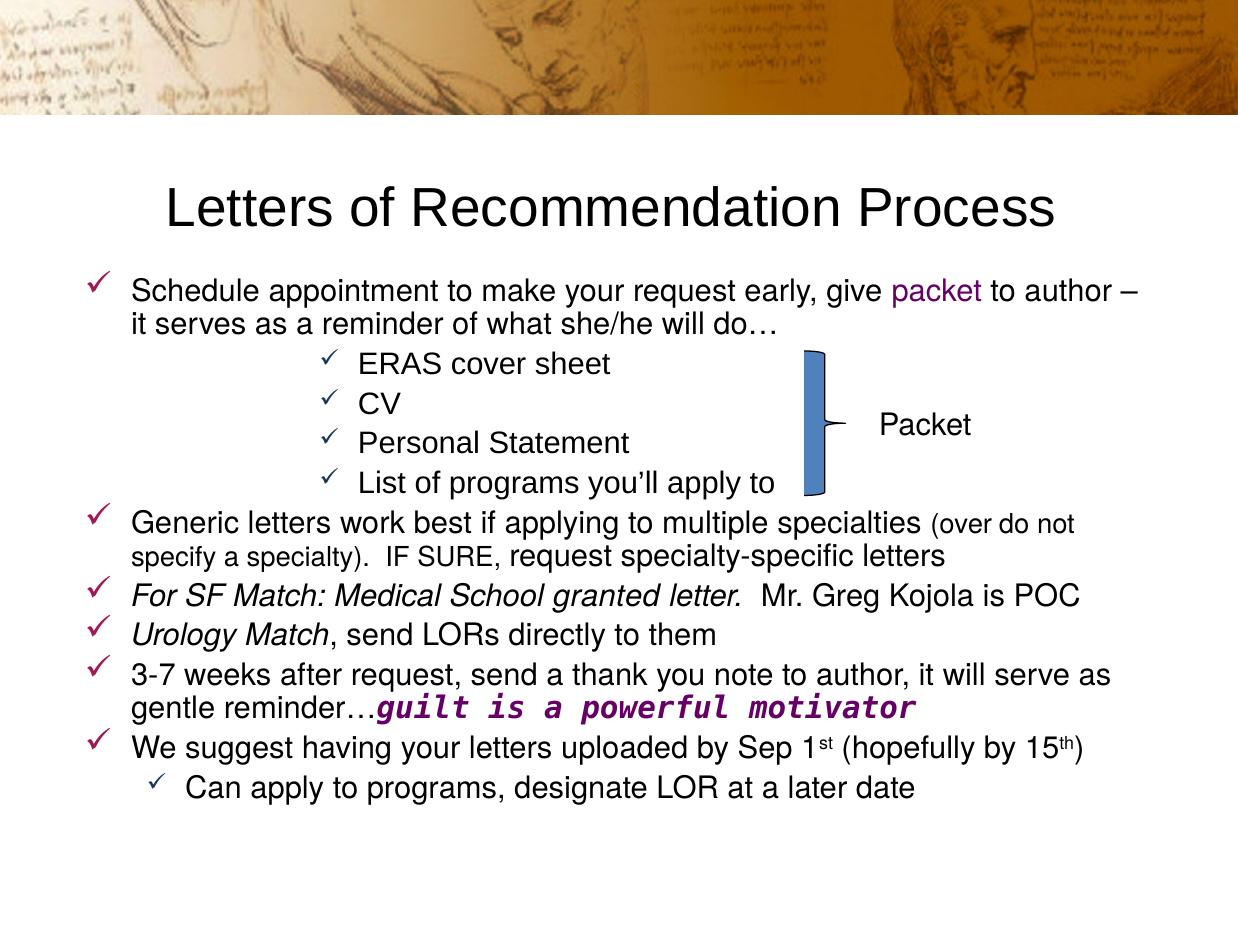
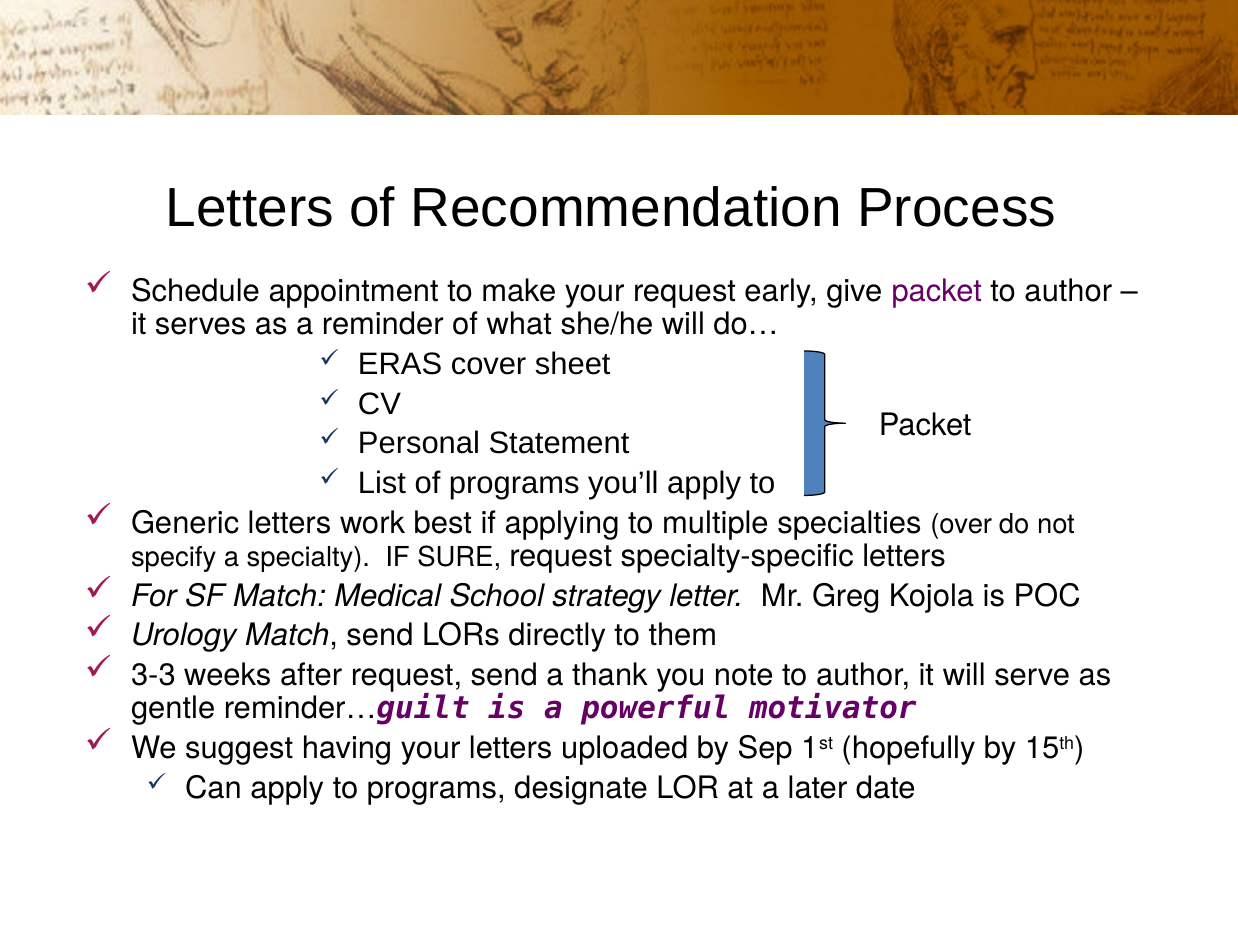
granted: granted -> strategy
3-7: 3-7 -> 3-3
